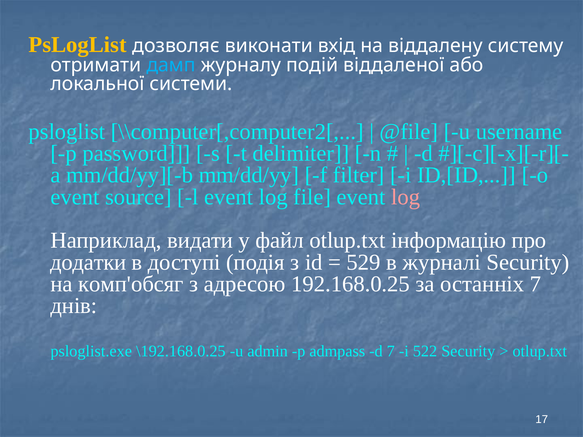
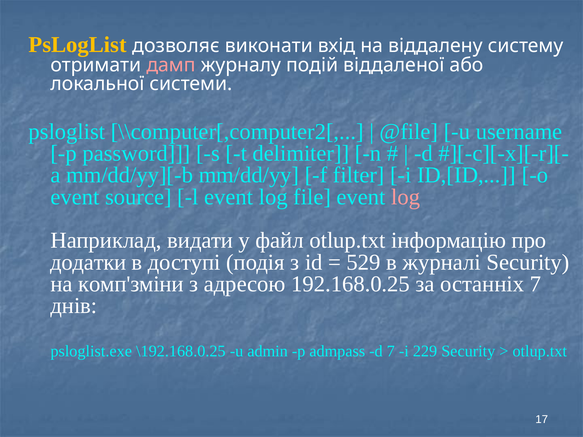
дамп colour: light blue -> pink
комп'обсяг: комп'обсяг -> комп'зміни
522: 522 -> 229
